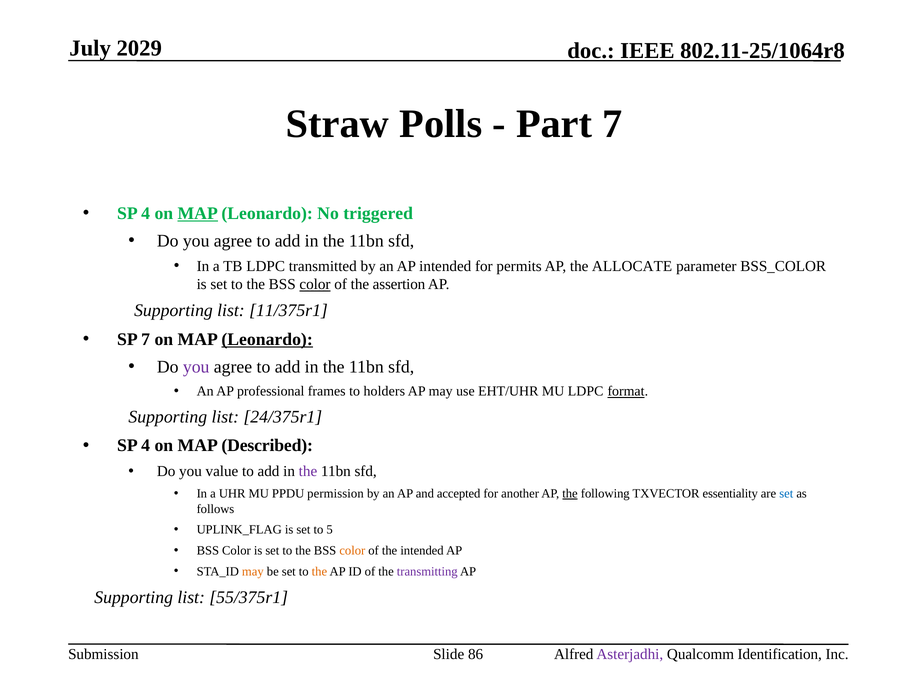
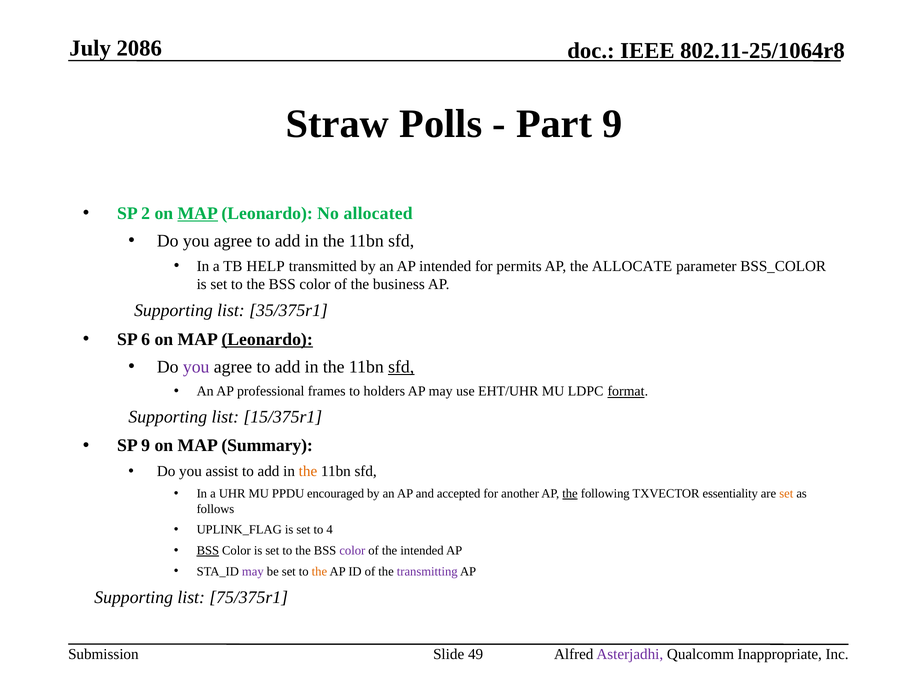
2029: 2029 -> 2086
Part 7: 7 -> 9
4 at (146, 213): 4 -> 2
triggered: triggered -> allocated
TB LDPC: LDPC -> HELP
color at (315, 284) underline: present -> none
assertion: assertion -> business
11/375r1: 11/375r1 -> 35/375r1
SP 7: 7 -> 6
sfd at (401, 367) underline: none -> present
24/375r1: 24/375r1 -> 15/375r1
4 at (146, 445): 4 -> 9
Described: Described -> Summary
value: value -> assist
the at (308, 471) colour: purple -> orange
permission: permission -> encouraged
set at (786, 493) colour: blue -> orange
5: 5 -> 4
BSS at (208, 550) underline: none -> present
color at (352, 550) colour: orange -> purple
may at (253, 571) colour: orange -> purple
55/375r1: 55/375r1 -> 75/375r1
86: 86 -> 49
Identification: Identification -> Inappropriate
